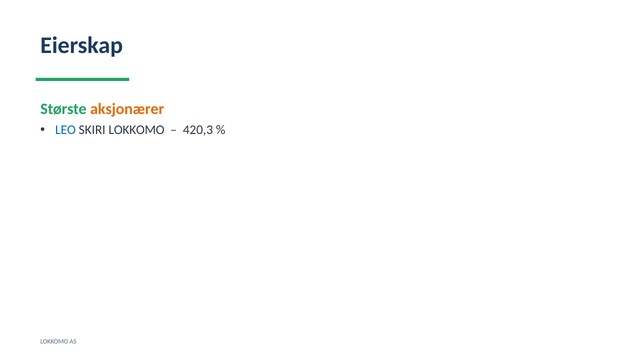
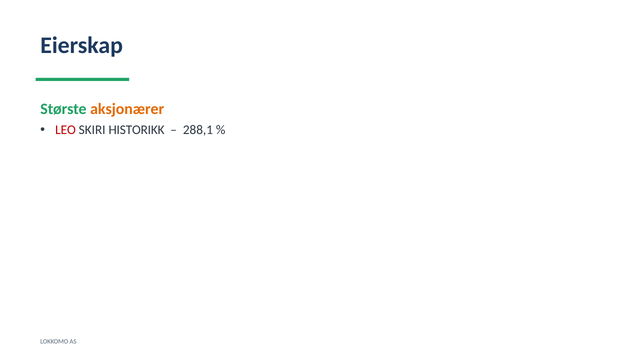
LEO colour: blue -> red
SKIRI LOKKOMO: LOKKOMO -> HISTORIKK
420,3: 420,3 -> 288,1
